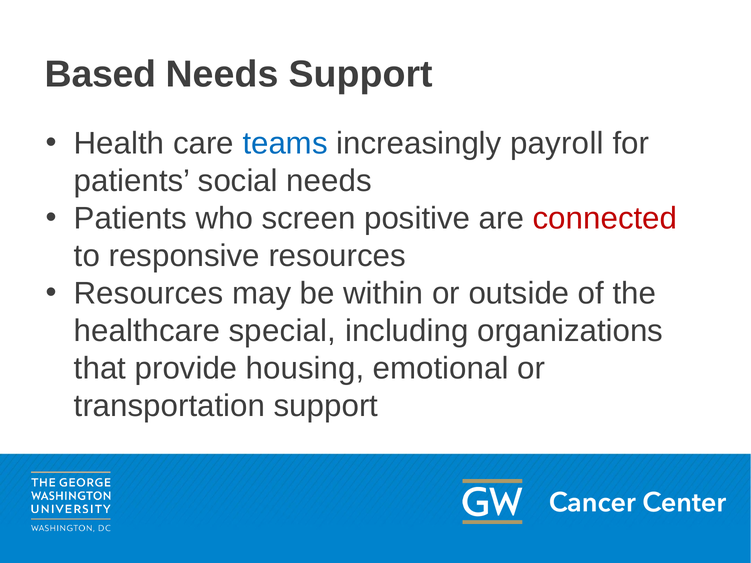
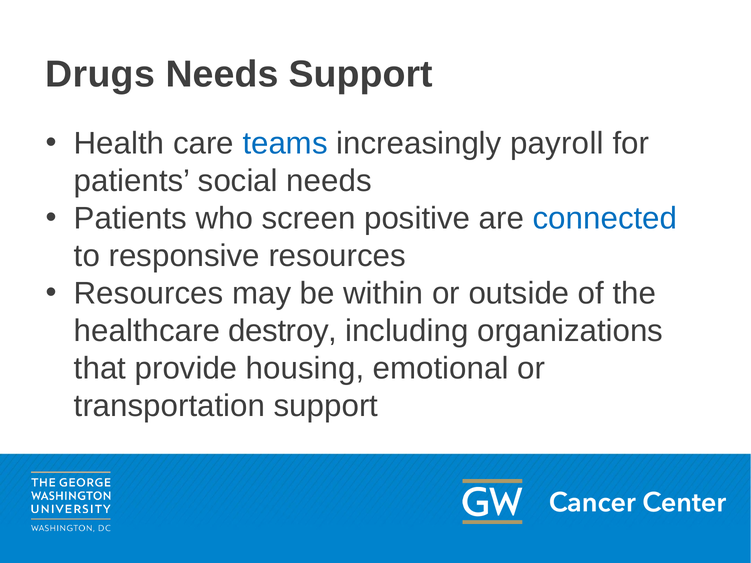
Based: Based -> Drugs
connected colour: red -> blue
special: special -> destroy
